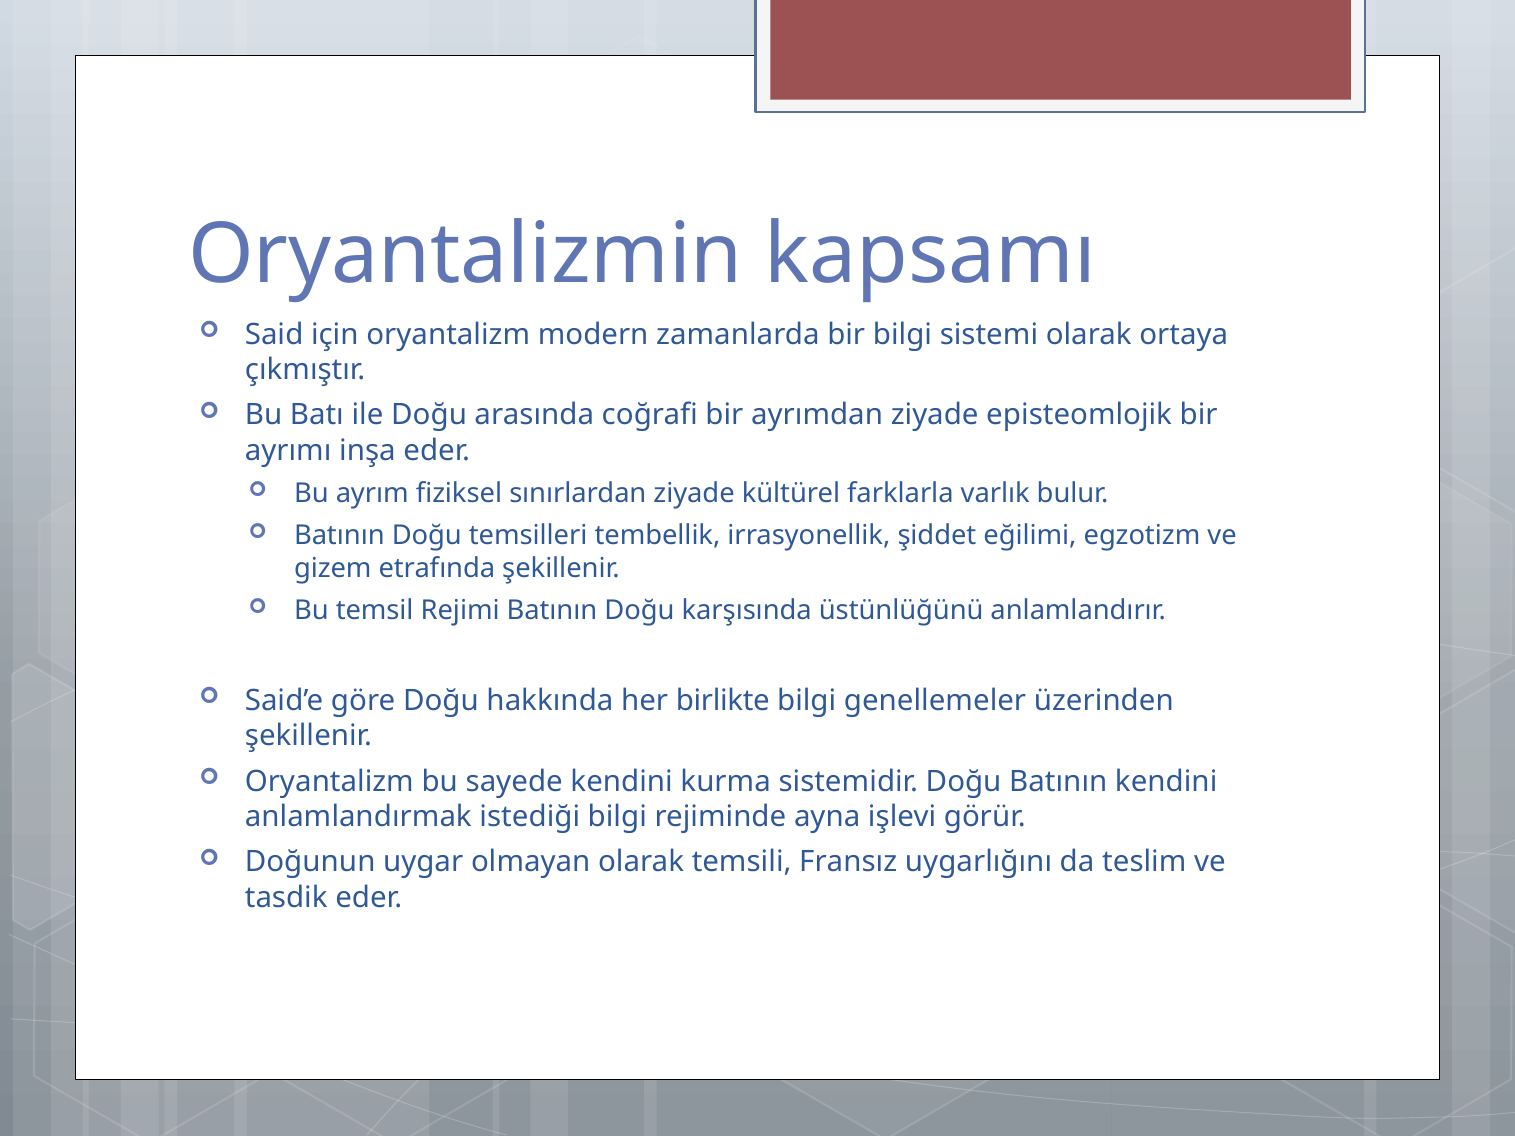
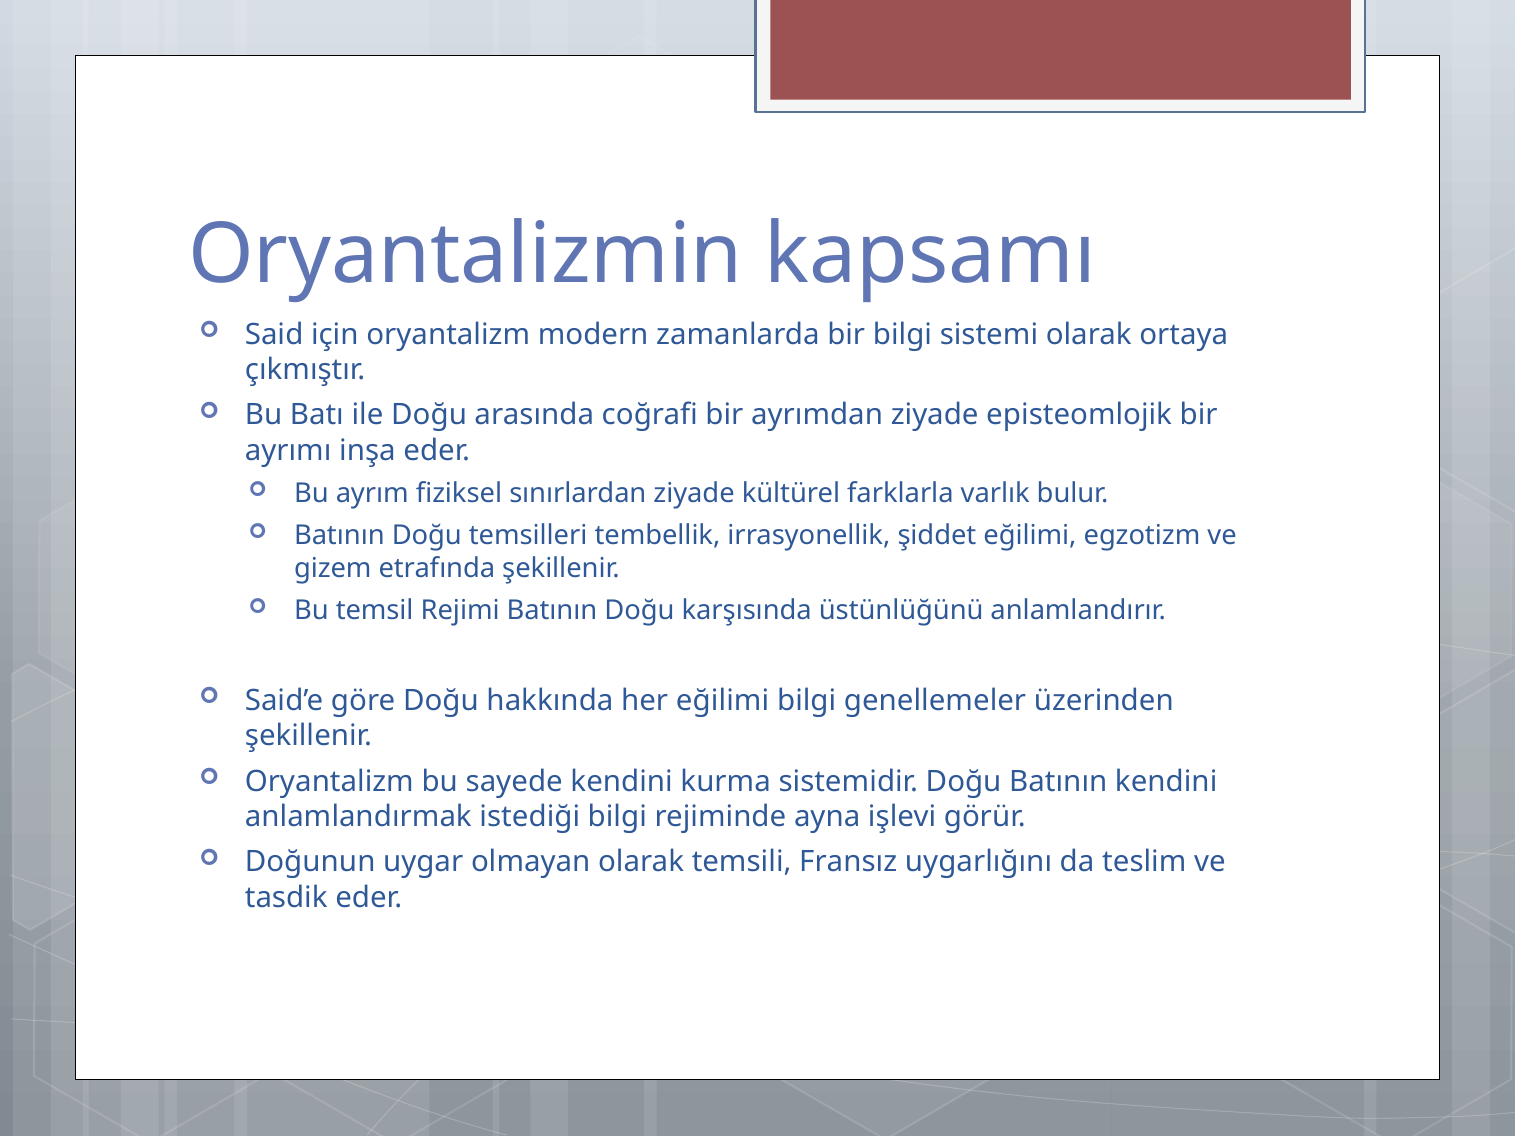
her birlikte: birlikte -> eğilimi
